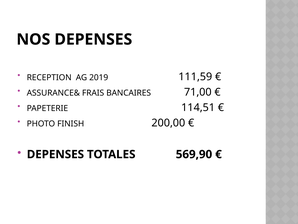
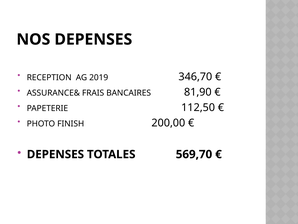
111,59: 111,59 -> 346,70
71,00: 71,00 -> 81,90
114,51: 114,51 -> 112,50
569,90: 569,90 -> 569,70
